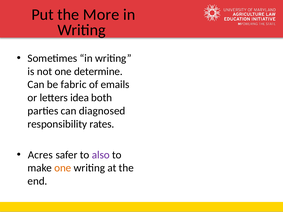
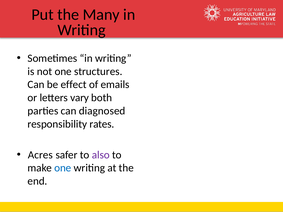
More: More -> Many
determine: determine -> structures
fabric: fabric -> effect
idea: idea -> vary
one at (63, 168) colour: orange -> blue
